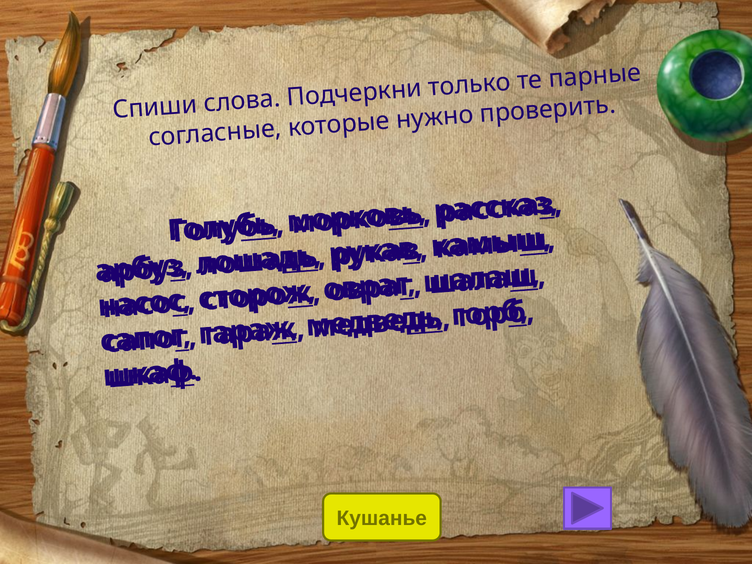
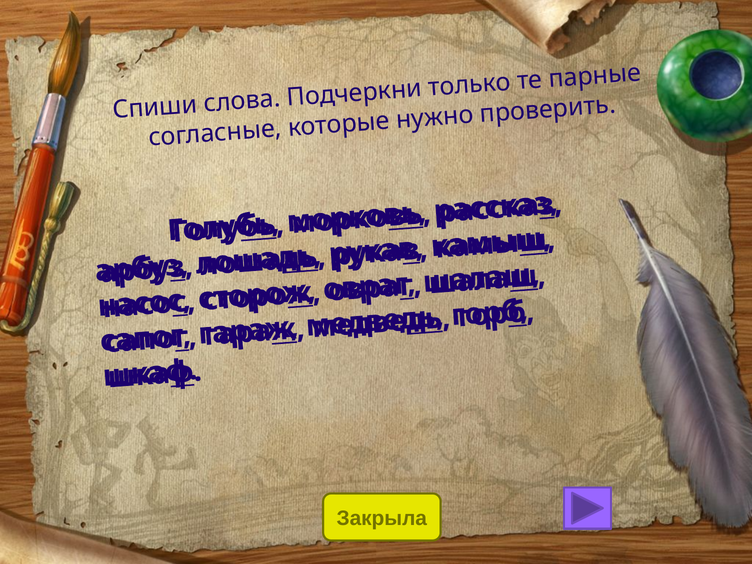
Кушанье: Кушанье -> Закрыла
